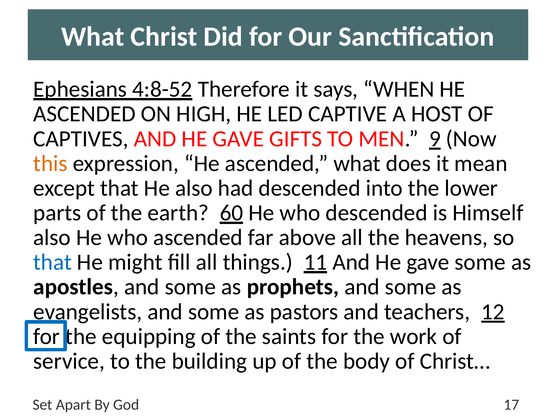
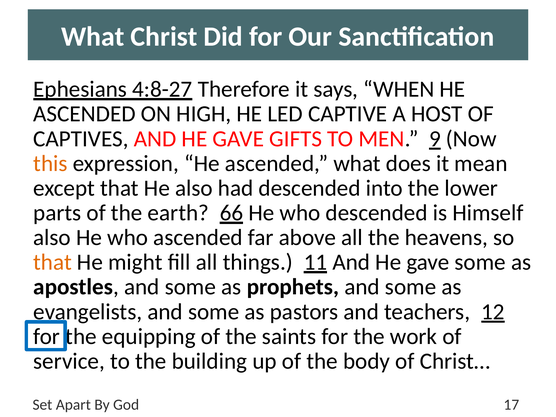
4:8-52: 4:8-52 -> 4:8-27
60: 60 -> 66
that at (53, 262) colour: blue -> orange
